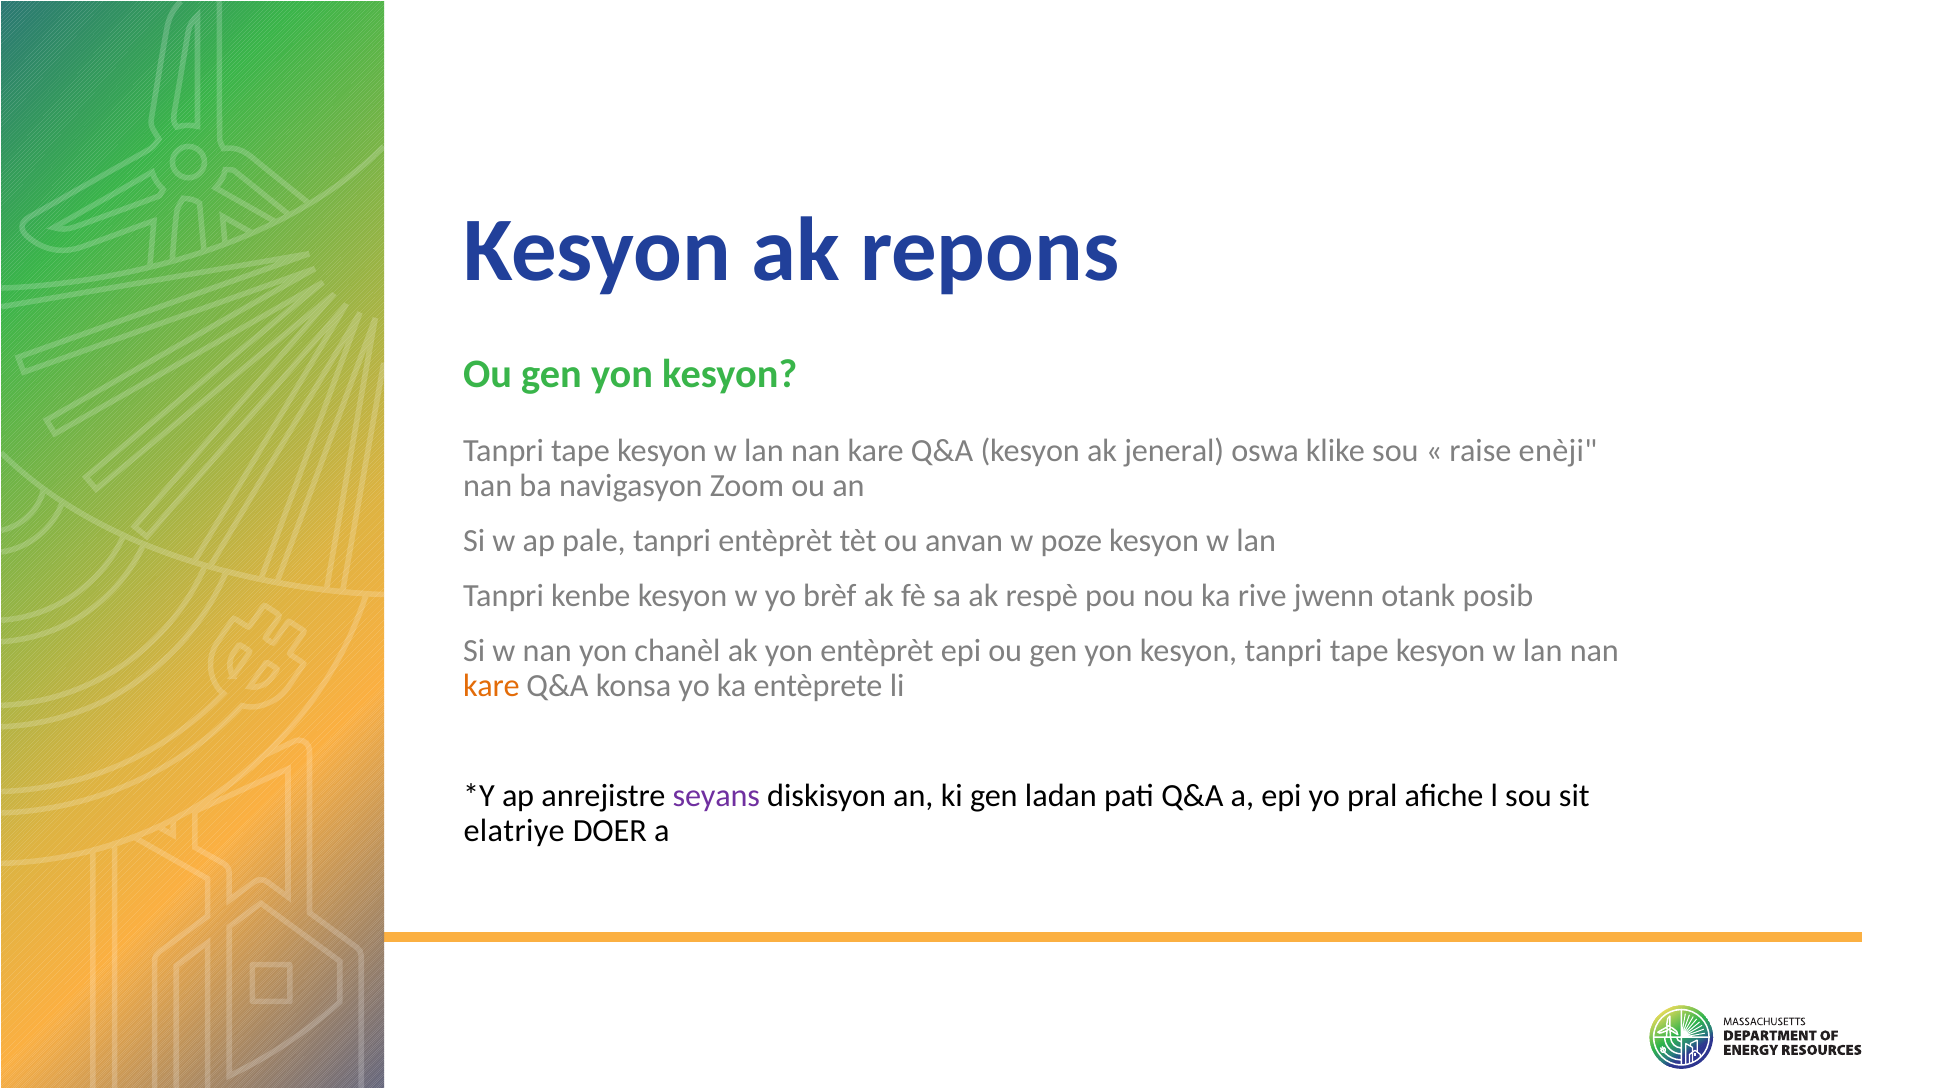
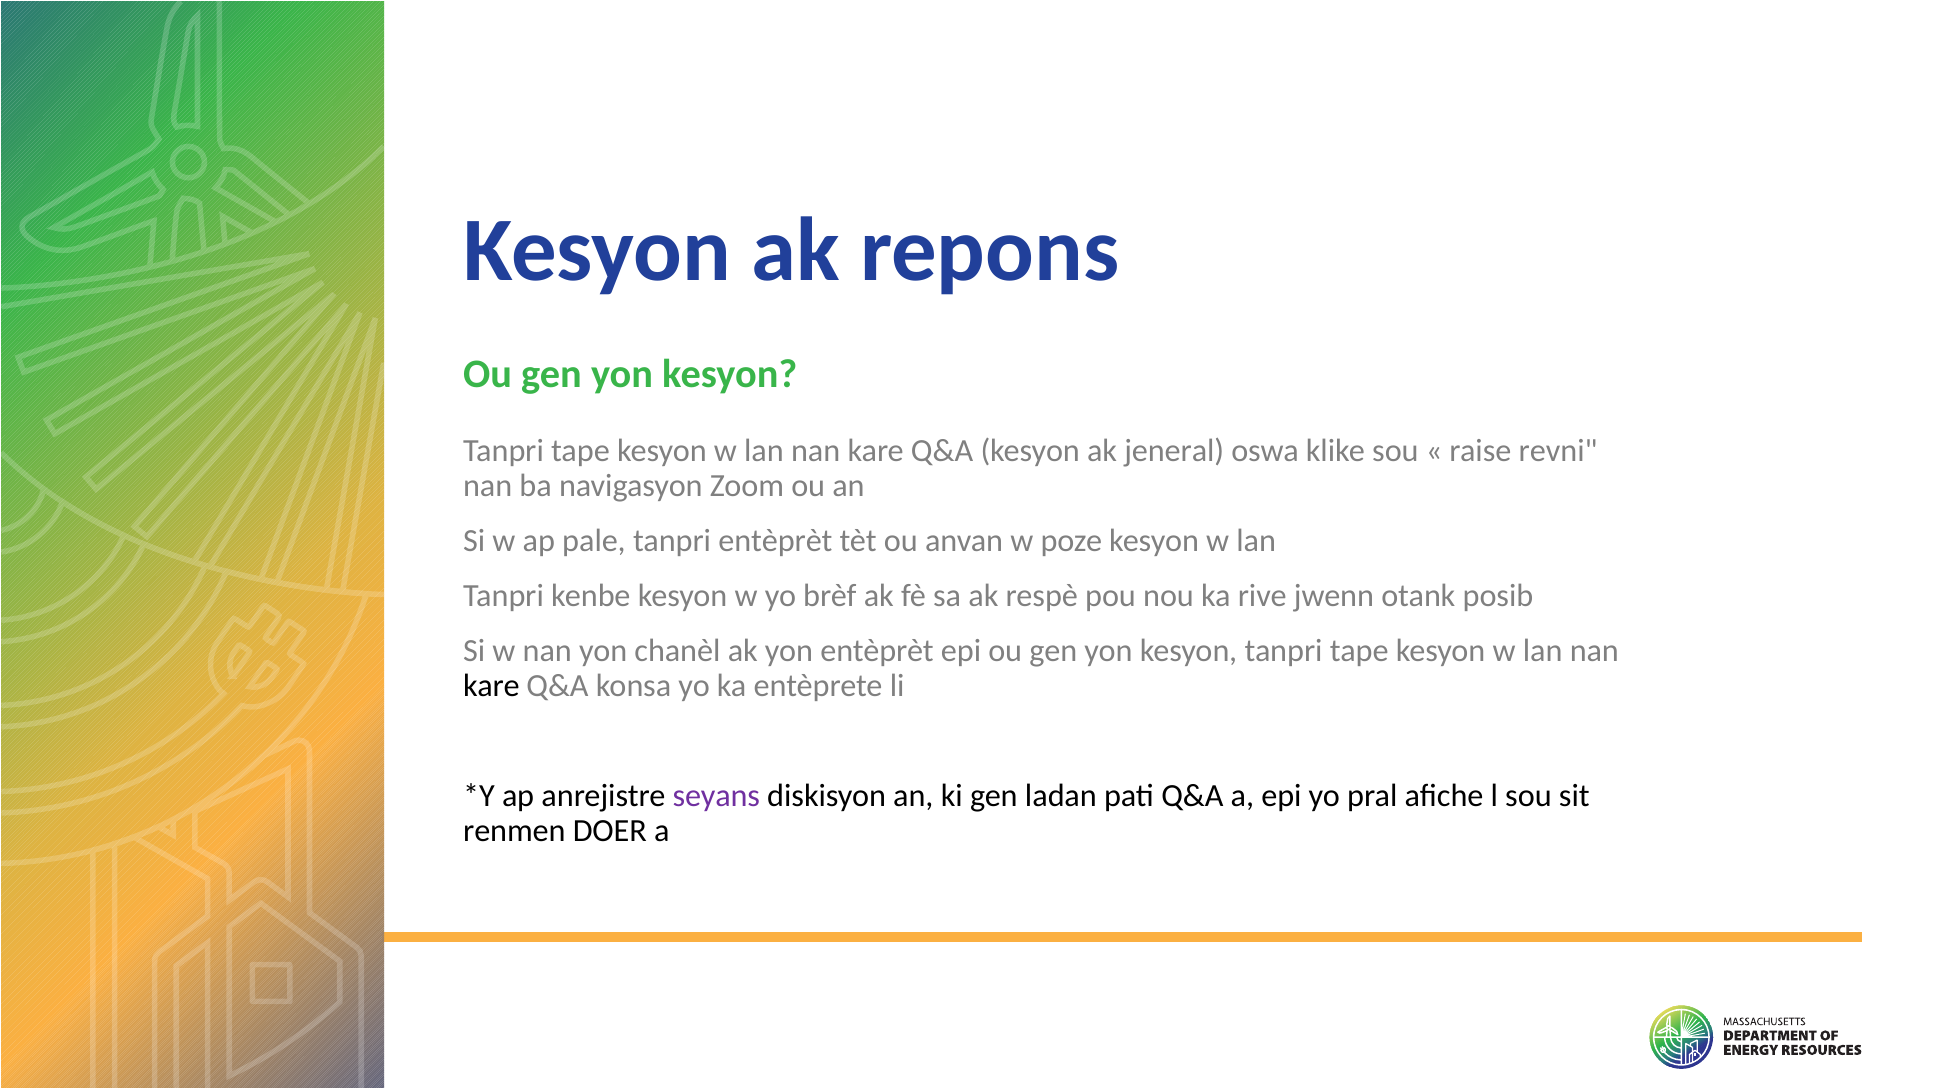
enèji: enèji -> revni
kare at (491, 686) colour: orange -> black
elatriye: elatriye -> renmen
